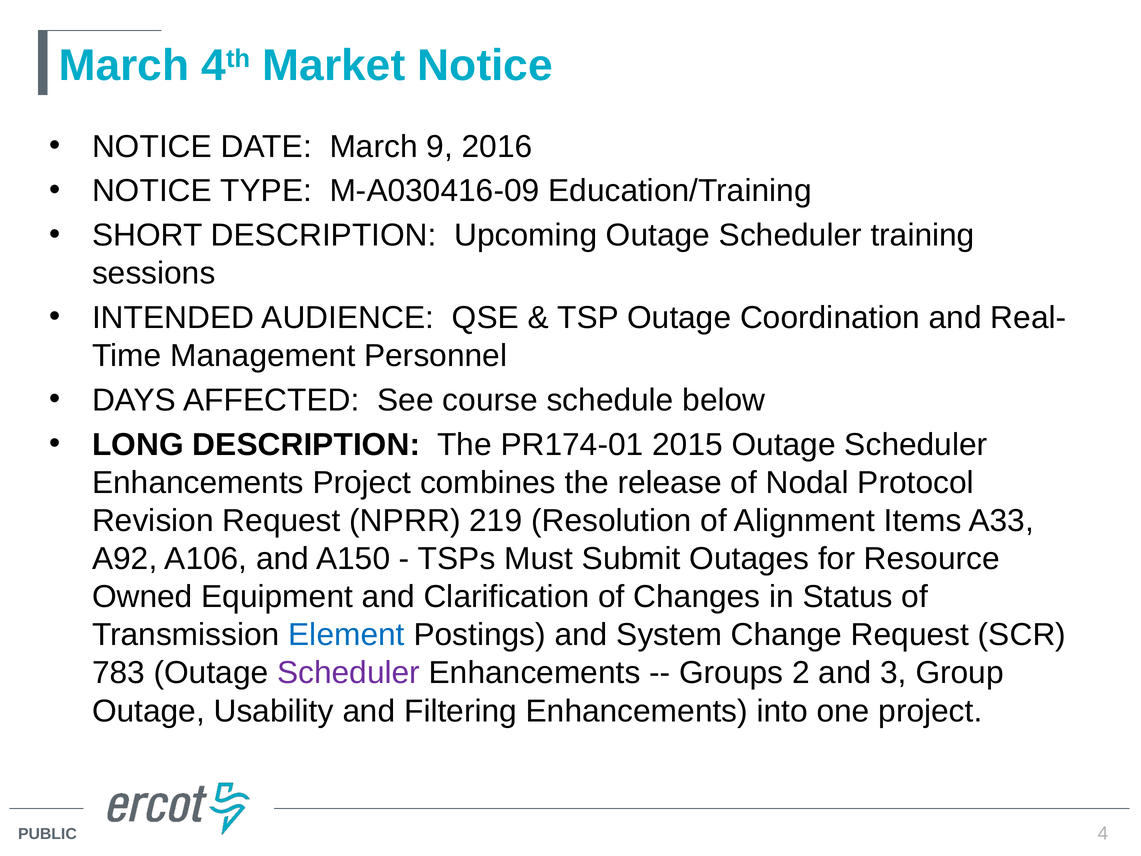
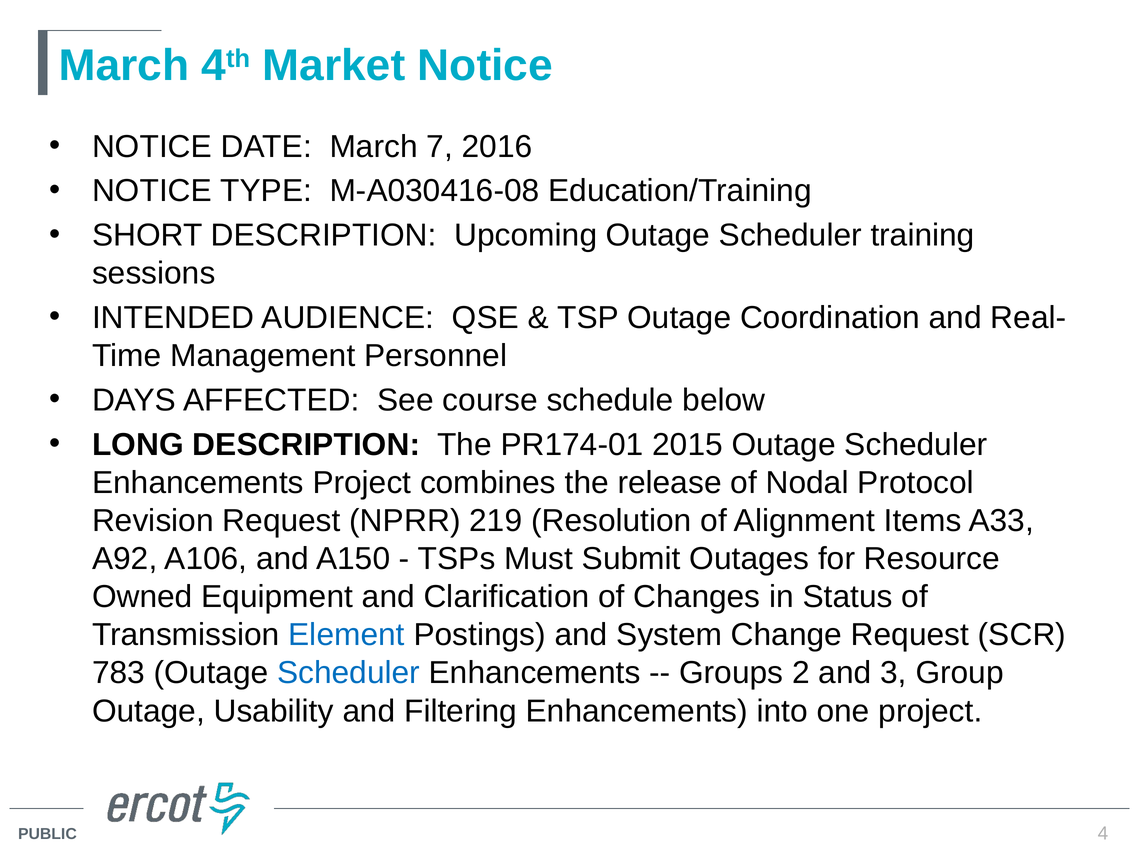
9: 9 -> 7
M-A030416-09: M-A030416-09 -> M-A030416-08
Scheduler at (349, 673) colour: purple -> blue
